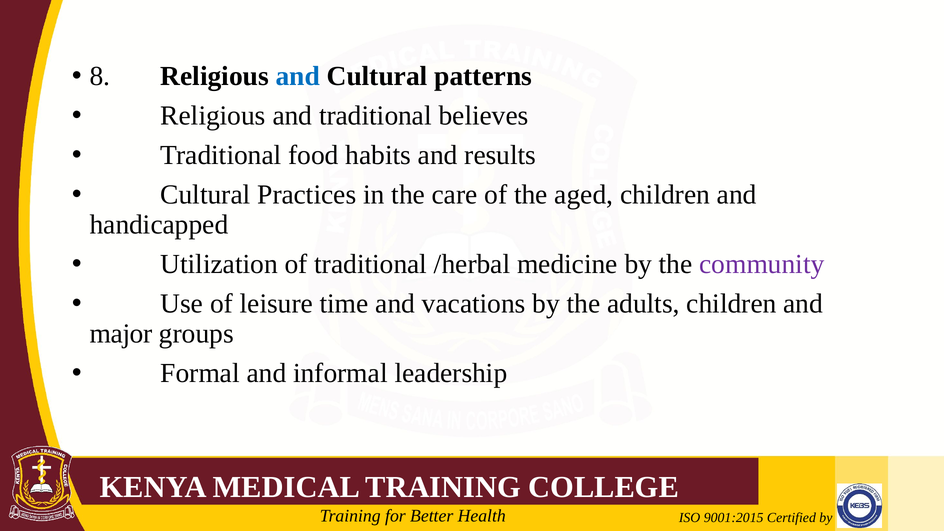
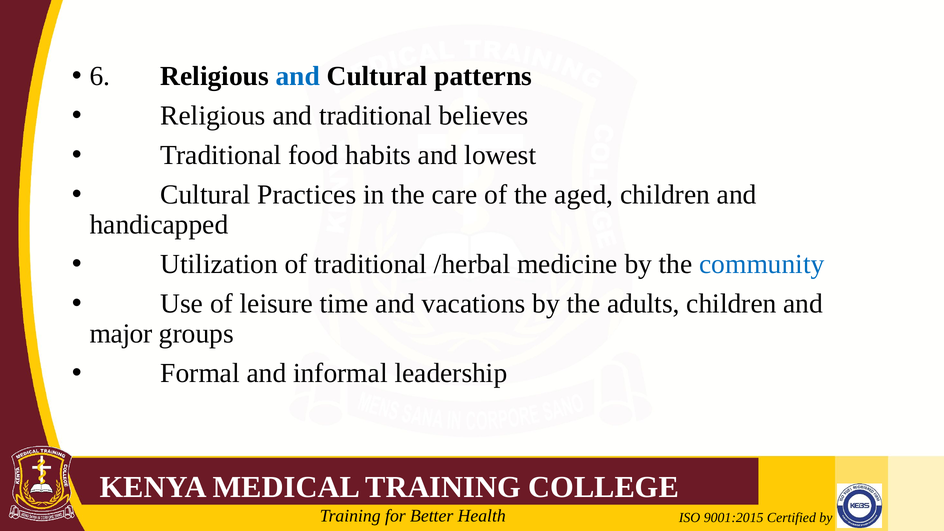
8: 8 -> 6
results: results -> lowest
community colour: purple -> blue
